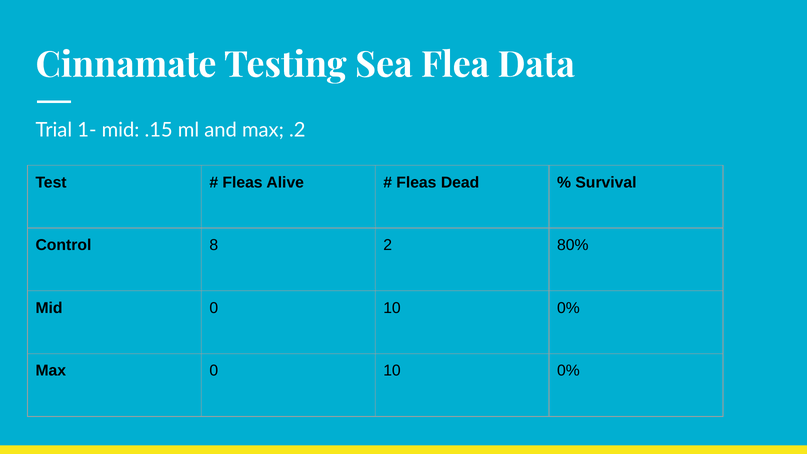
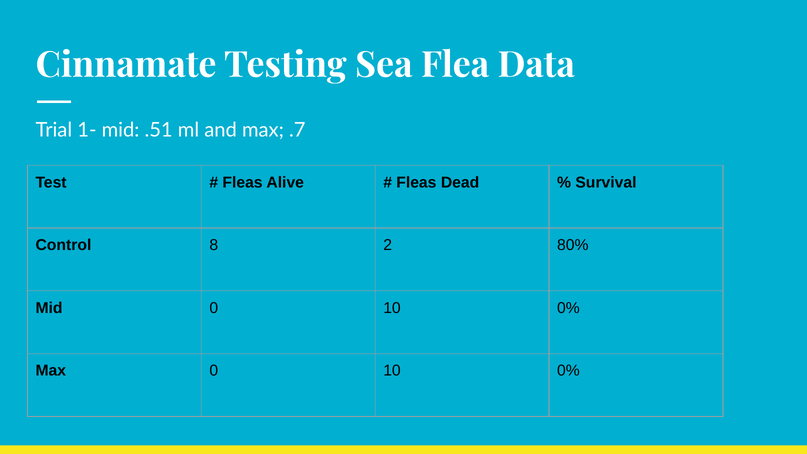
.15: .15 -> .51
.2: .2 -> .7
